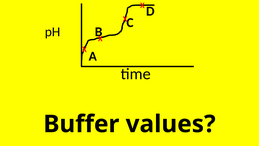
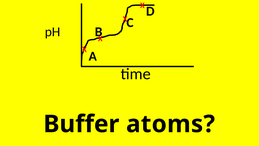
values: values -> atoms
